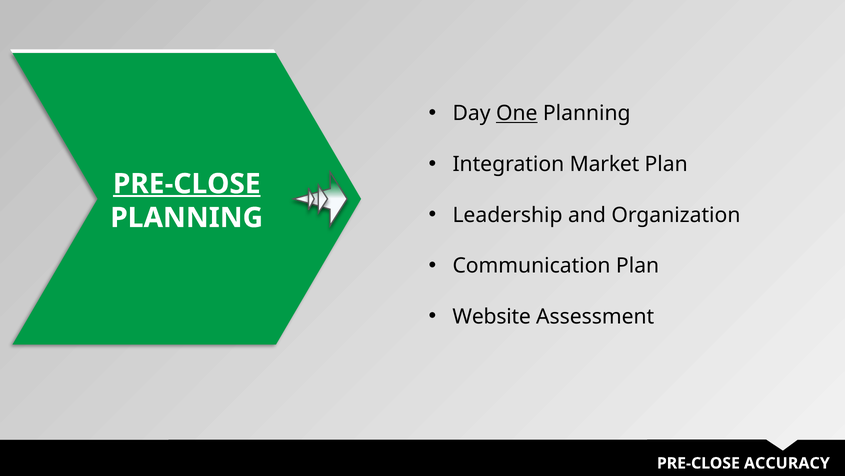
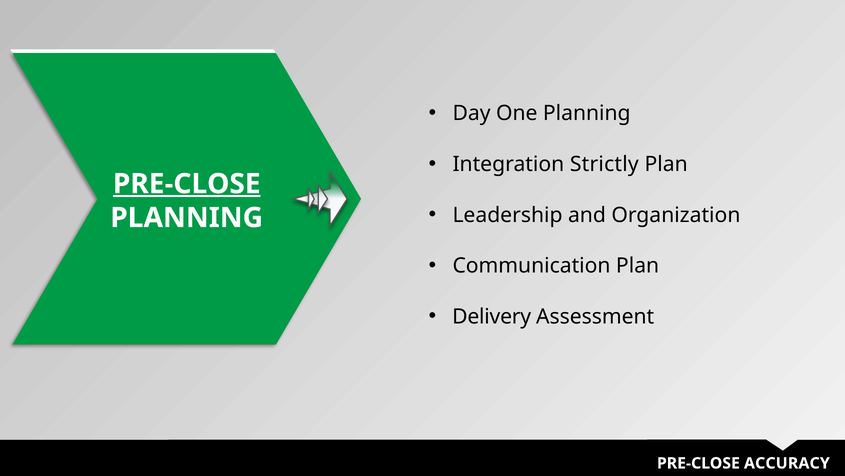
One underline: present -> none
Market: Market -> Strictly
Website: Website -> Delivery
